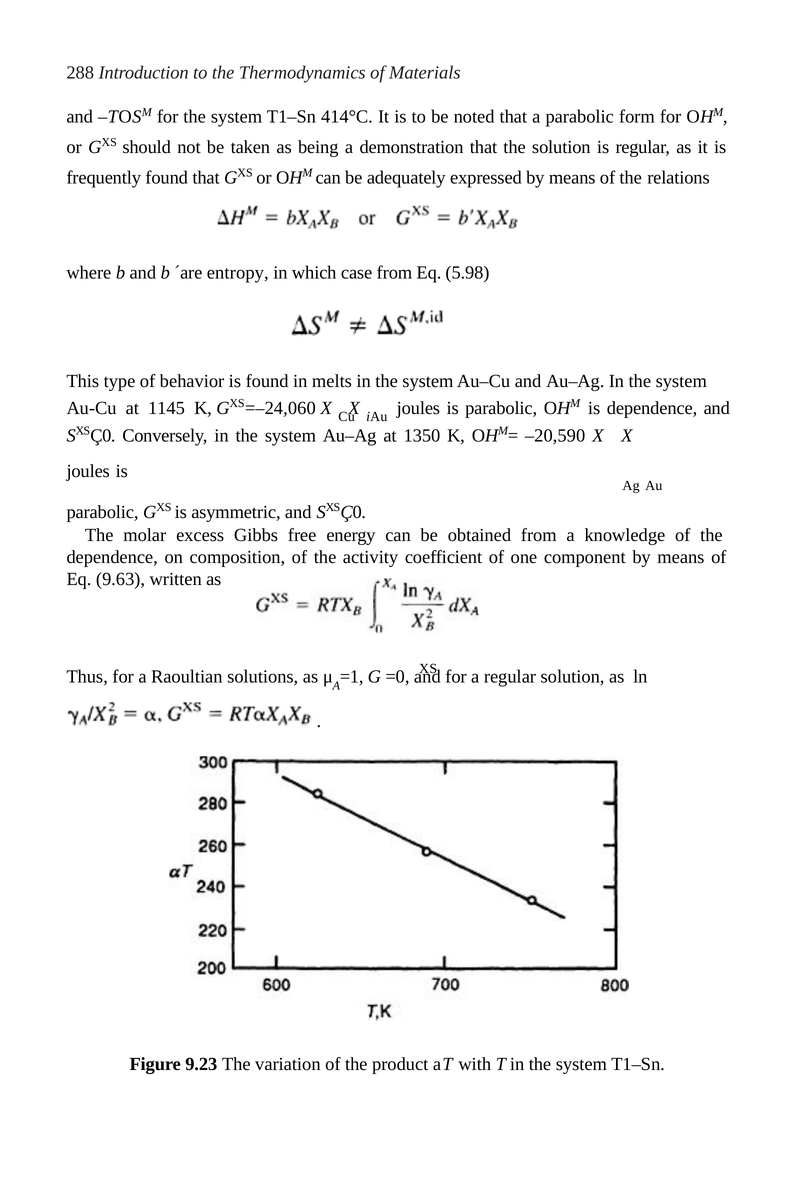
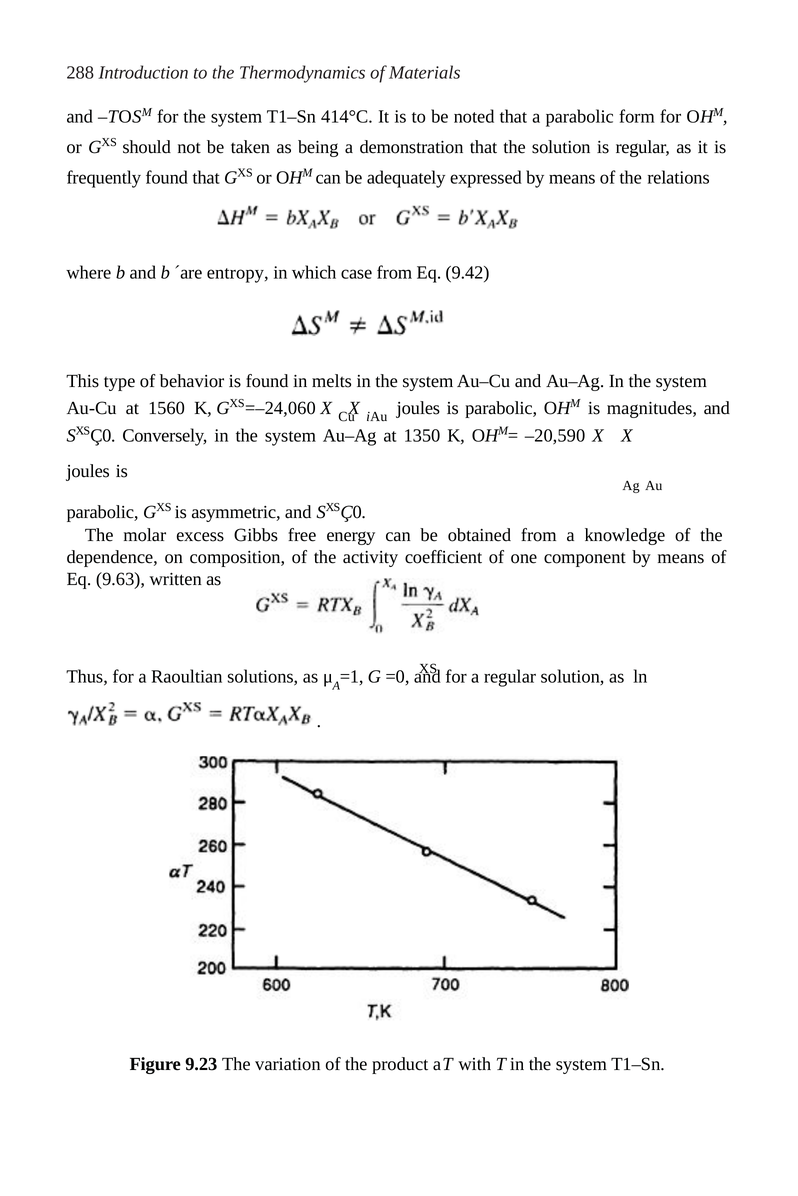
5.98: 5.98 -> 9.42
1145: 1145 -> 1560
is dependence: dependence -> magnitudes
